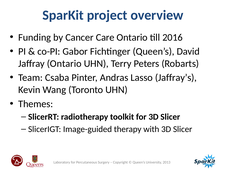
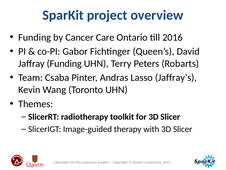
Jaffray Ontario: Ontario -> Funding
